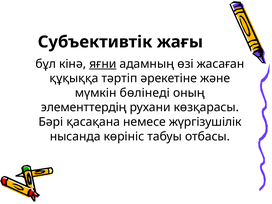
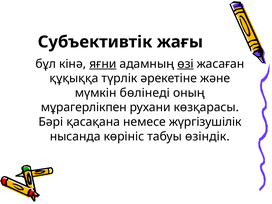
өзі underline: none -> present
тәртiп: тәртiп -> түрлік
элементтердің: элементтердің -> мұрагерлiкпен
отбасы: отбасы -> өзіндік
